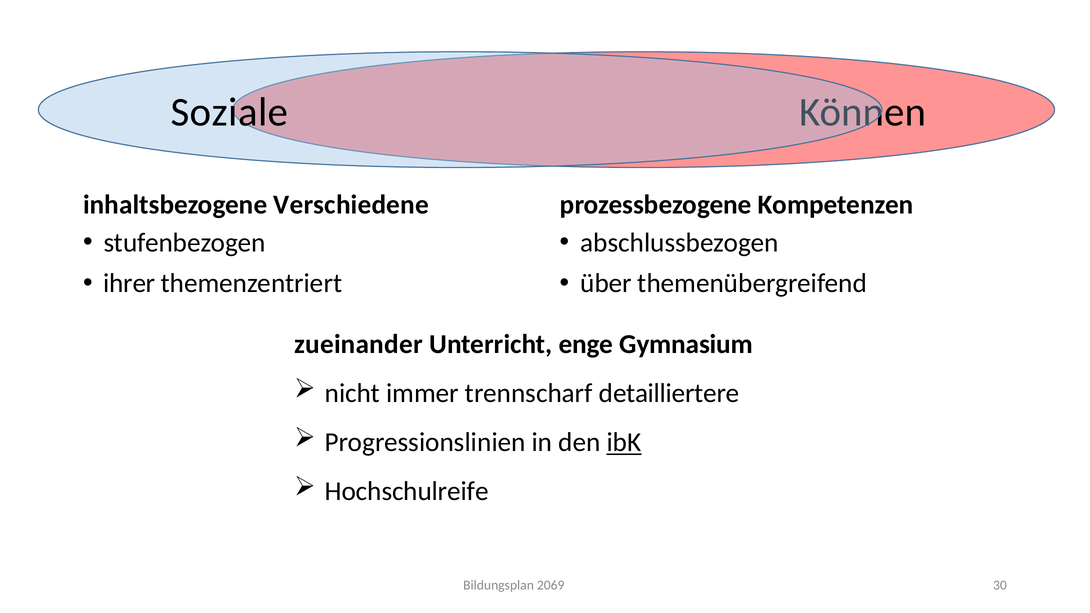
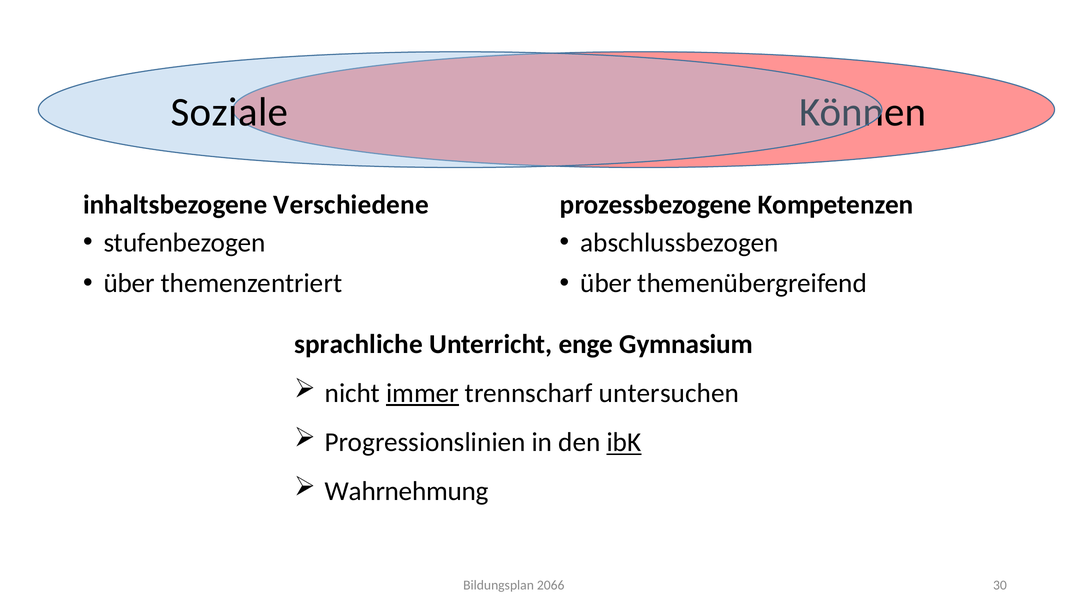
ihrer at (129, 283): ihrer -> über
zueinander: zueinander -> sprachliche
immer underline: none -> present
detailliertere: detailliertere -> untersuchen
Hochschulreife: Hochschulreife -> Wahrnehmung
2069: 2069 -> 2066
